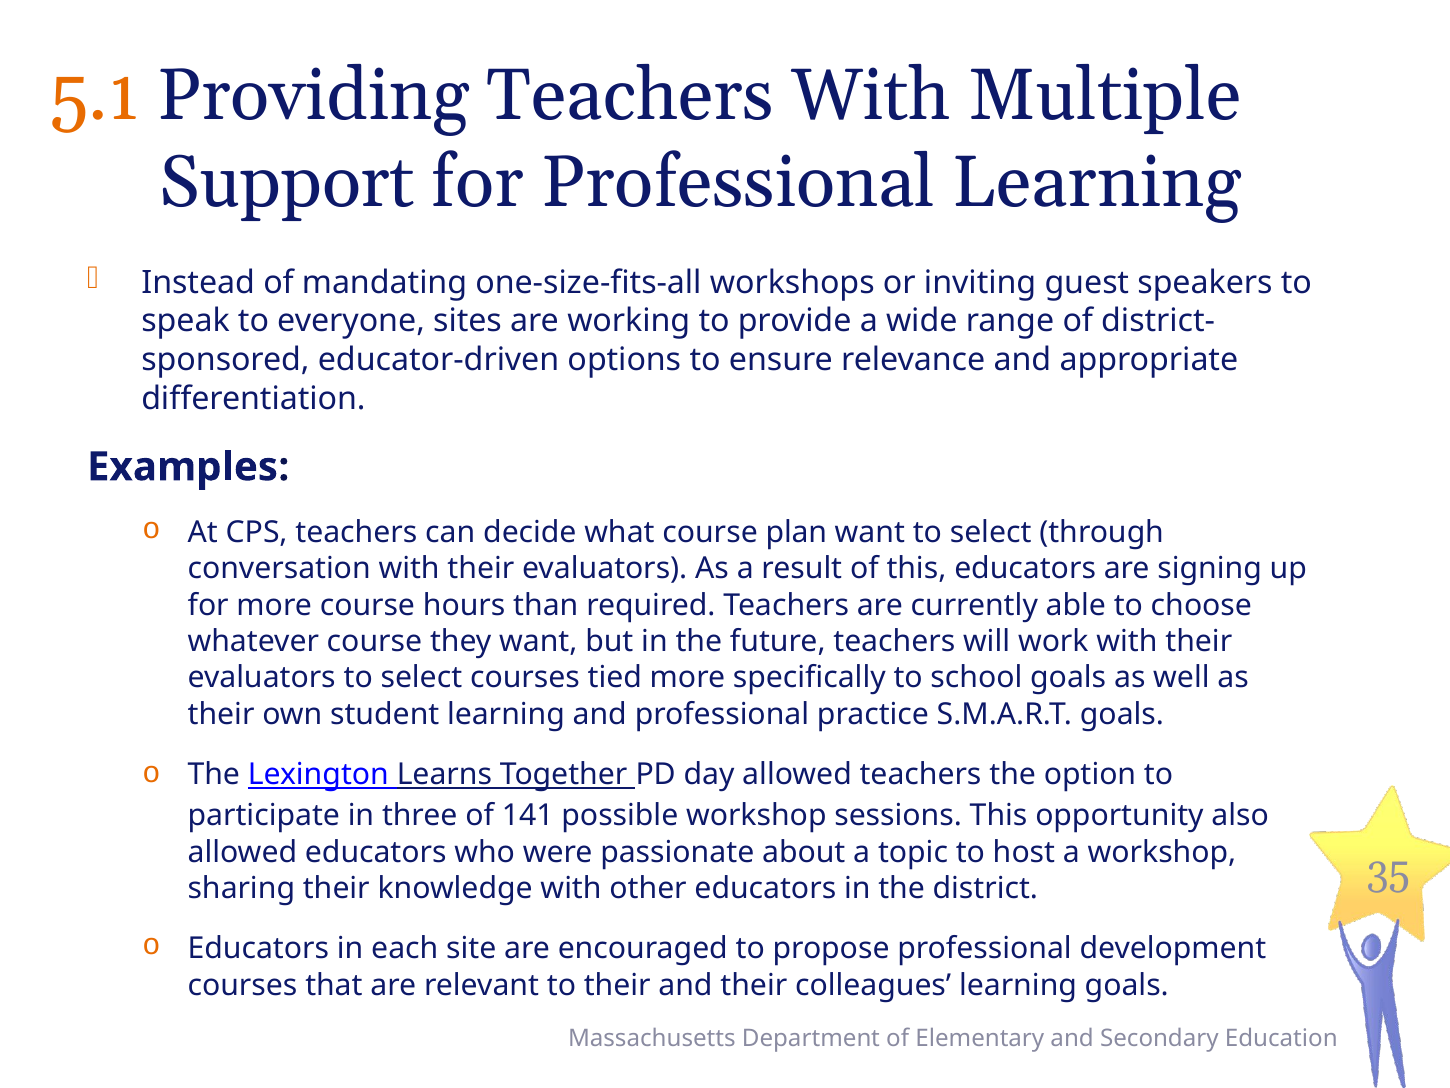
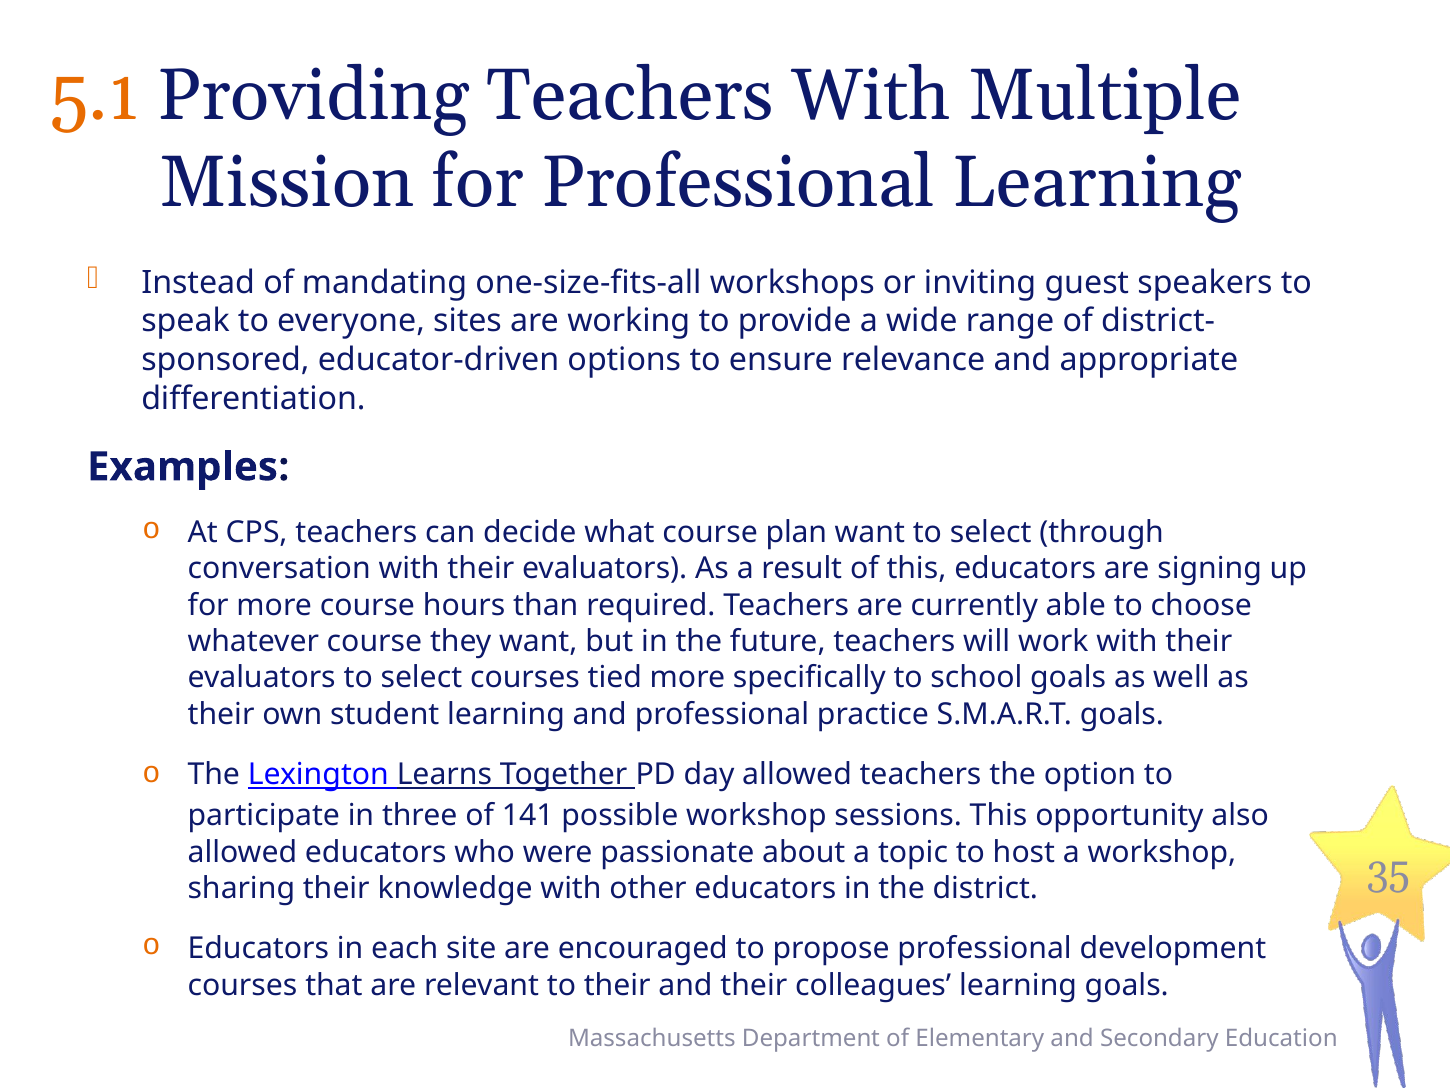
Support: Support -> Mission
